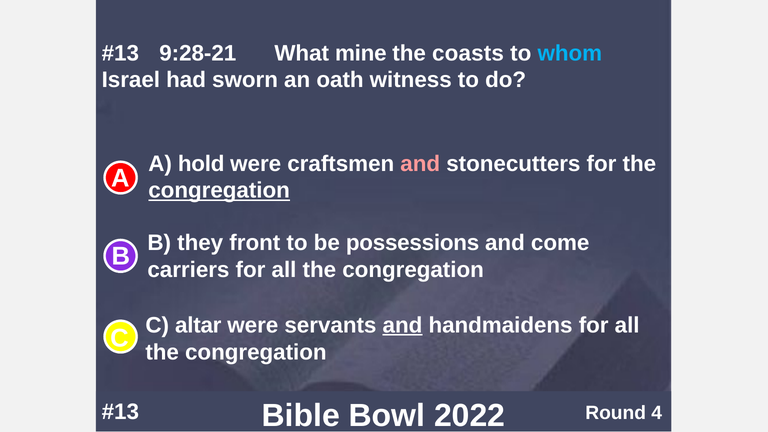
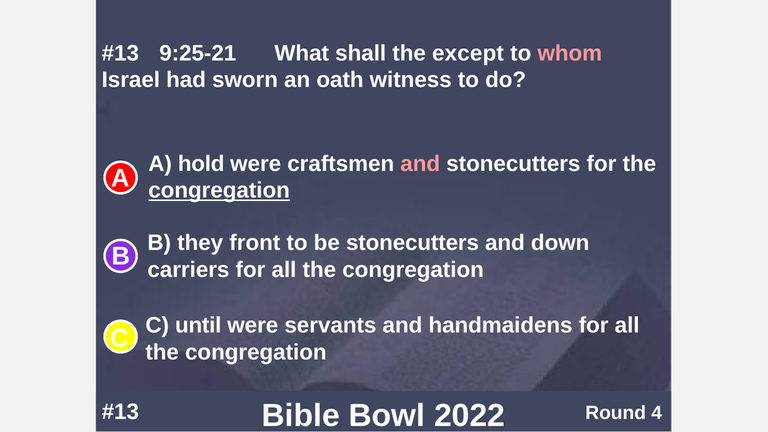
9:28-21: 9:28-21 -> 9:25-21
mine: mine -> shall
coasts: coasts -> except
whom colour: light blue -> pink
be possessions: possessions -> stonecutters
come: come -> down
altar: altar -> until
and at (402, 325) underline: present -> none
